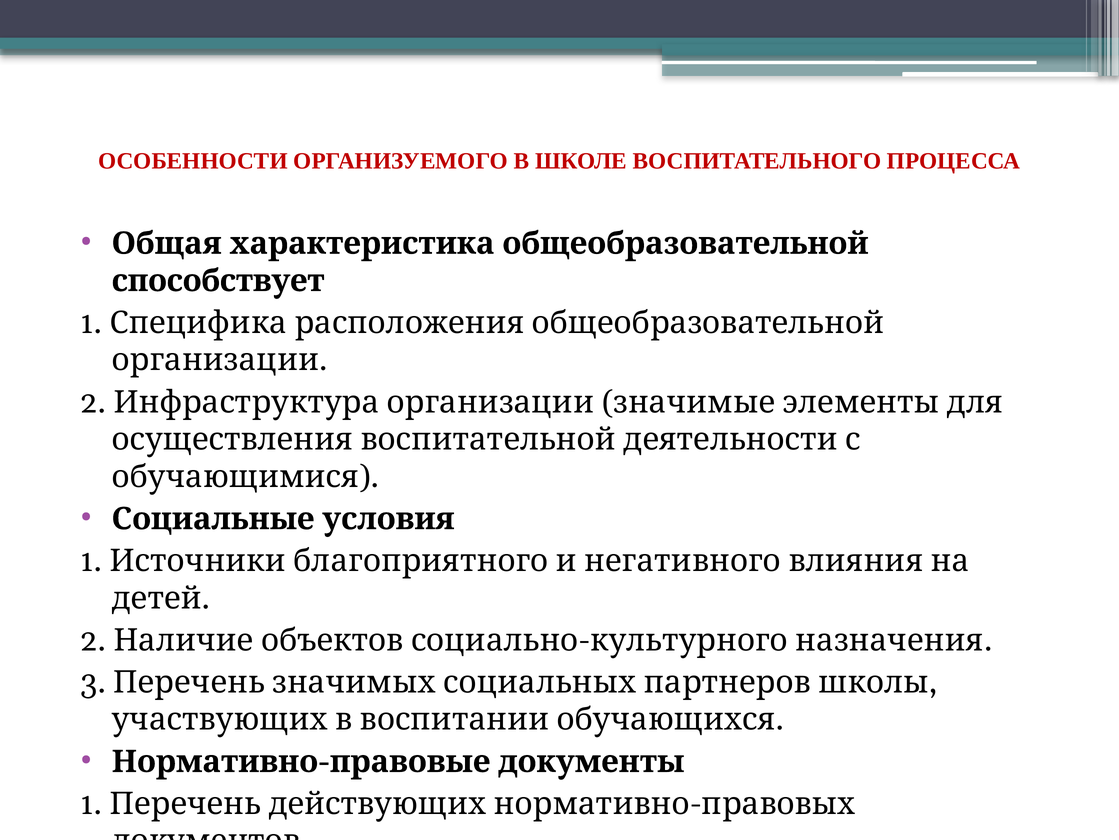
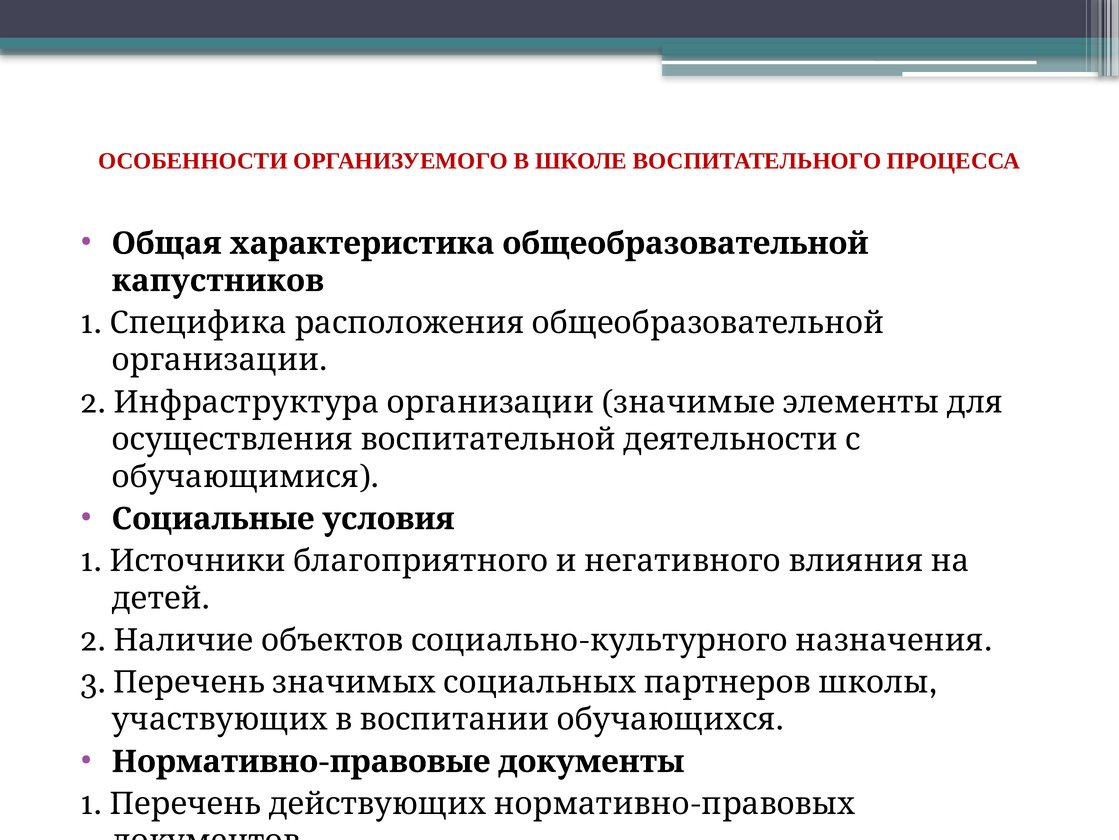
способствует: способствует -> капустников
